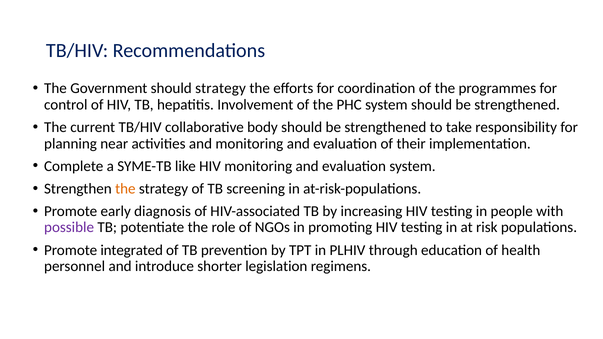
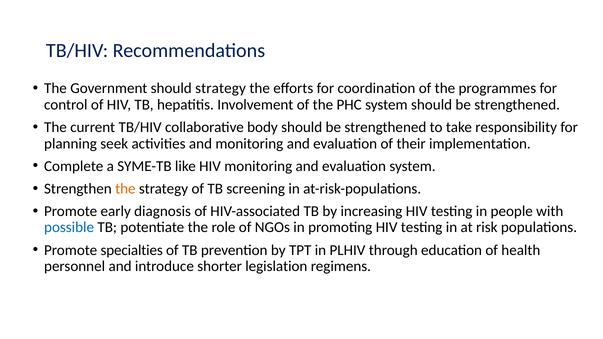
near: near -> seek
possible colour: purple -> blue
integrated: integrated -> specialties
